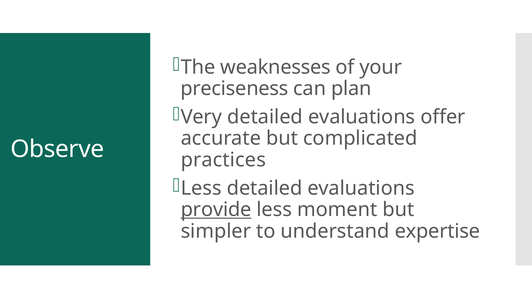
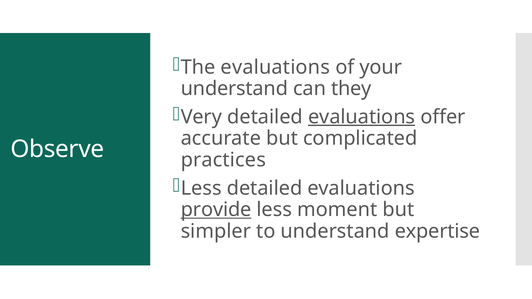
The weaknesses: weaknesses -> evaluations
preciseness at (234, 89): preciseness -> understand
plan: plan -> they
evaluations at (362, 117) underline: none -> present
